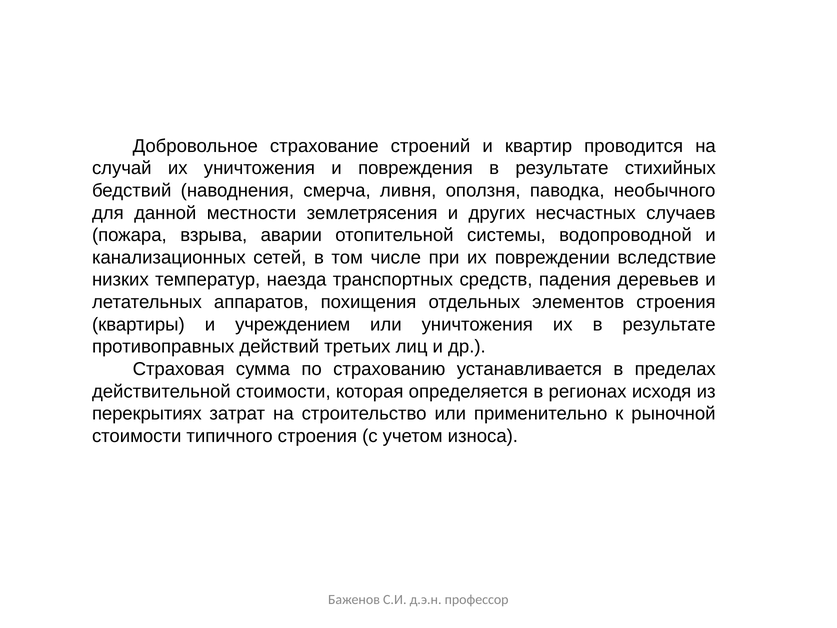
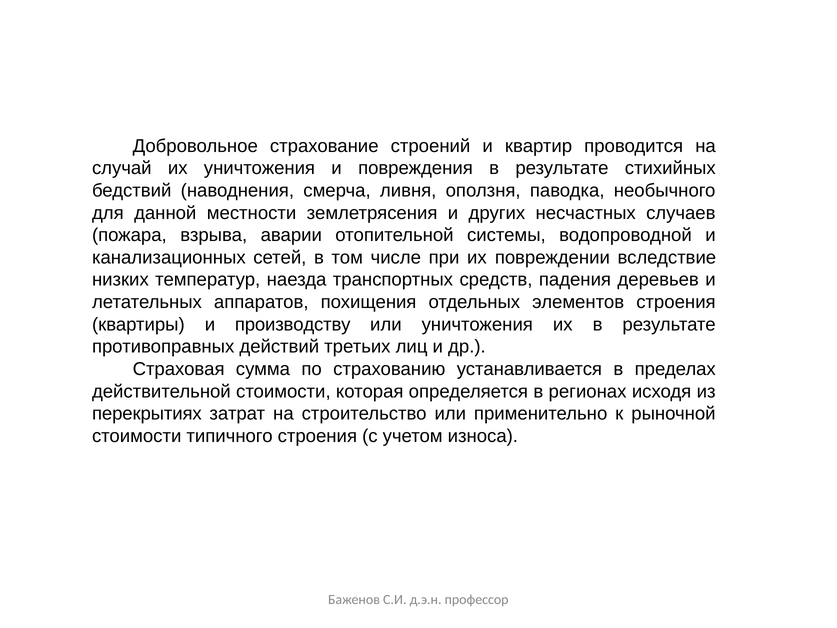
учреждением: учреждением -> производству
